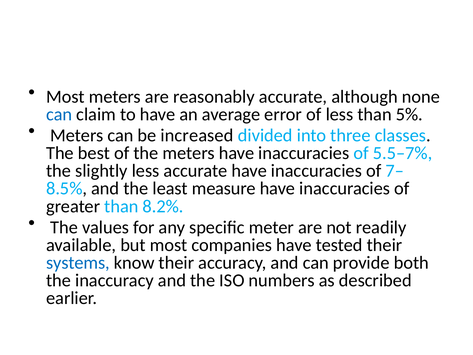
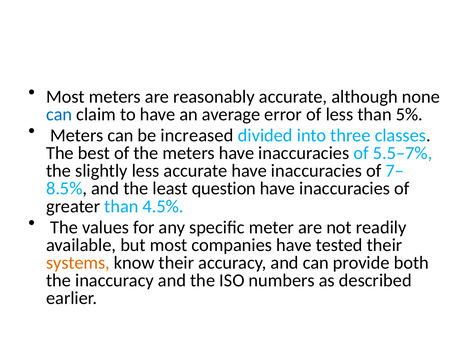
measure: measure -> question
8.2%: 8.2% -> 4.5%
systems colour: blue -> orange
